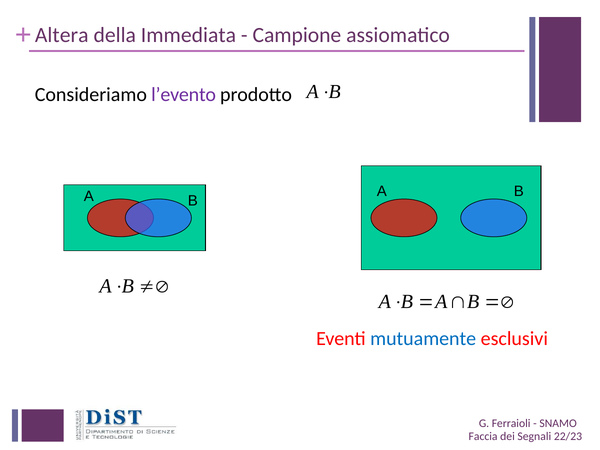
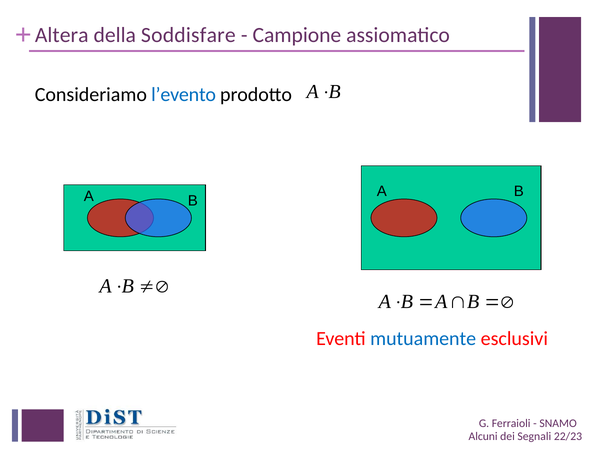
Immediata: Immediata -> Soddisfare
l’evento colour: purple -> blue
Faccia: Faccia -> Alcuni
